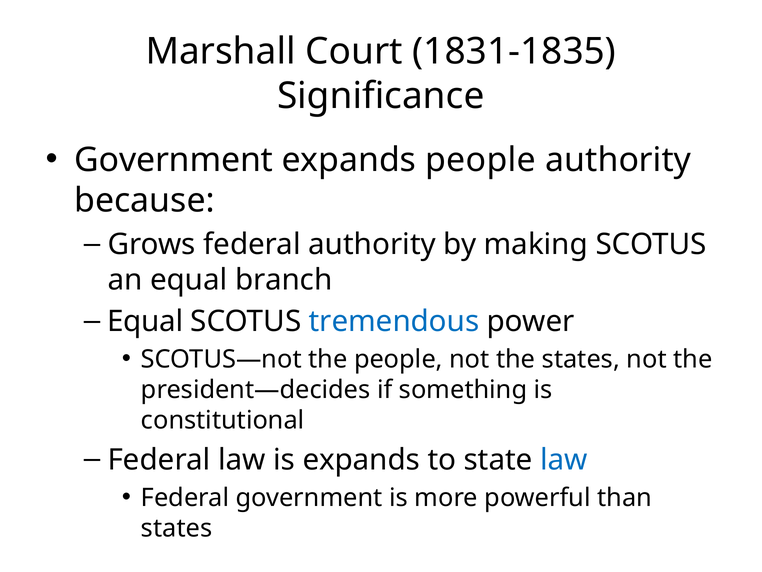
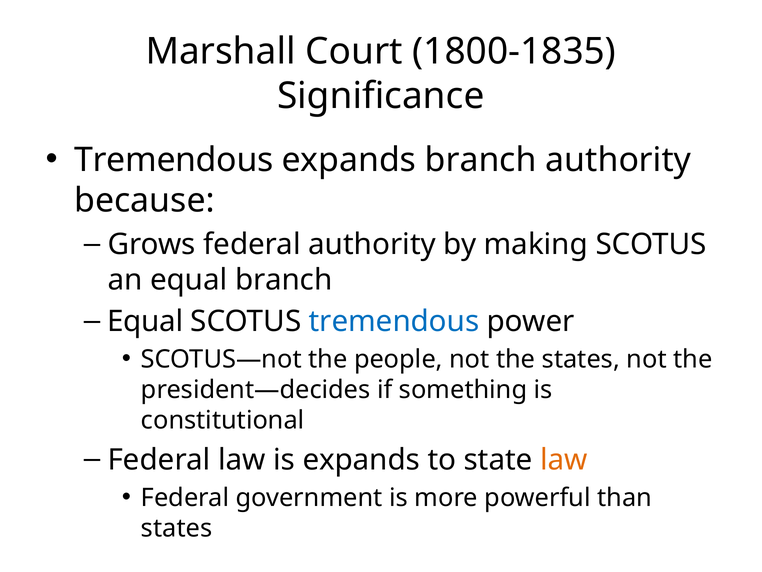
1831-1835: 1831-1835 -> 1800-1835
Government at (174, 160): Government -> Tremendous
expands people: people -> branch
law at (564, 459) colour: blue -> orange
